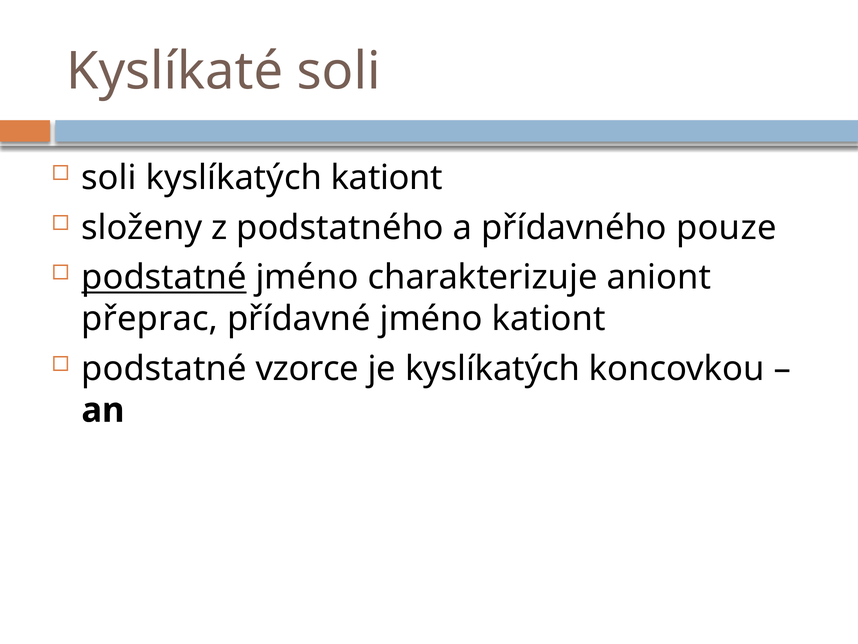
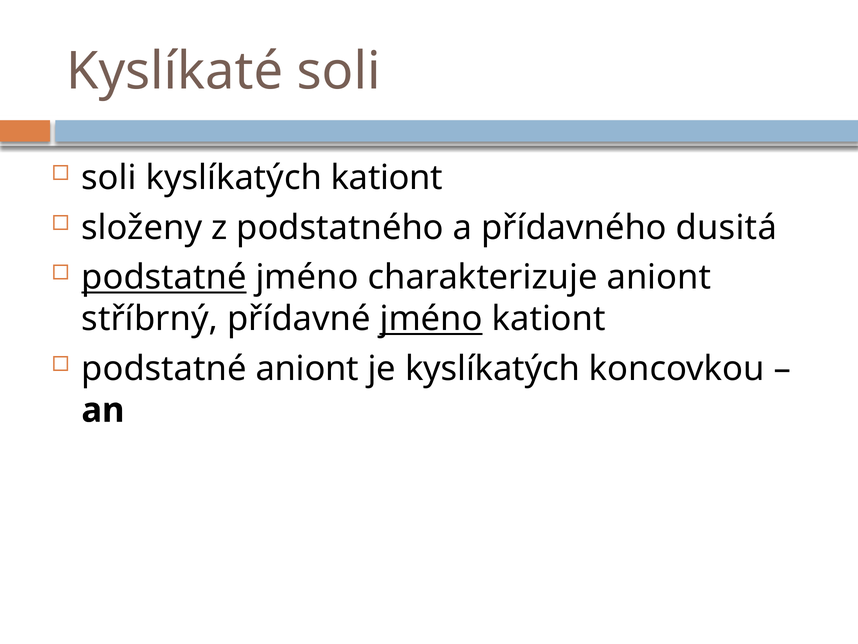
pouze: pouze -> dusitá
přeprac: přeprac -> stříbrný
jméno at (431, 319) underline: none -> present
podstatné vzorce: vzorce -> aniont
